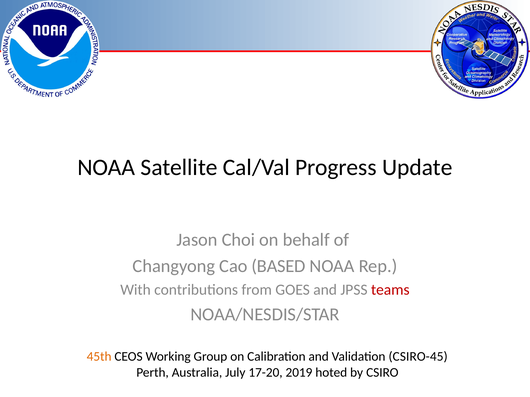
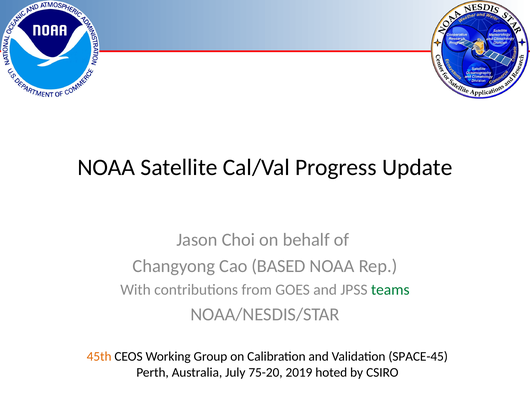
teams colour: red -> green
CSIRO-45: CSIRO-45 -> SPACE-45
17-20: 17-20 -> 75-20
